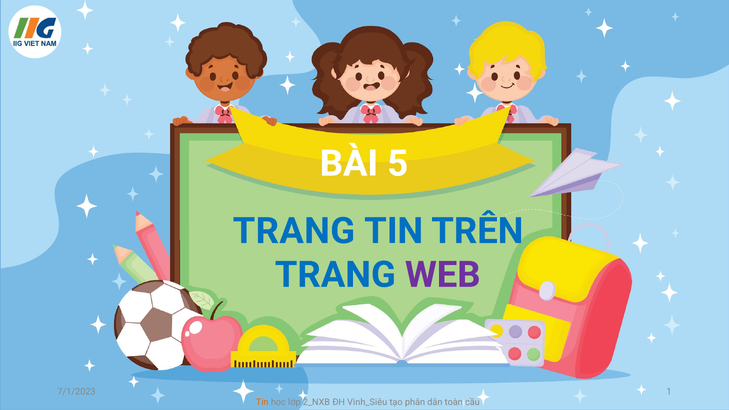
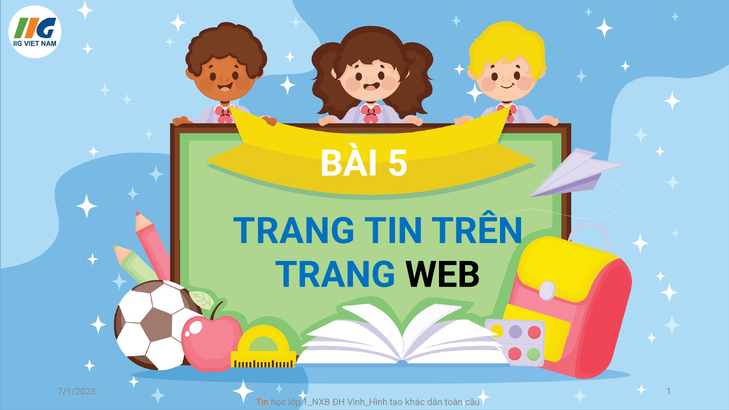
WEB colour: purple -> black
2_NXB: 2_NXB -> 1_NXB
Vinh_Siêu: Vinh_Siêu -> Vinh_Hình
phân: phân -> khác
